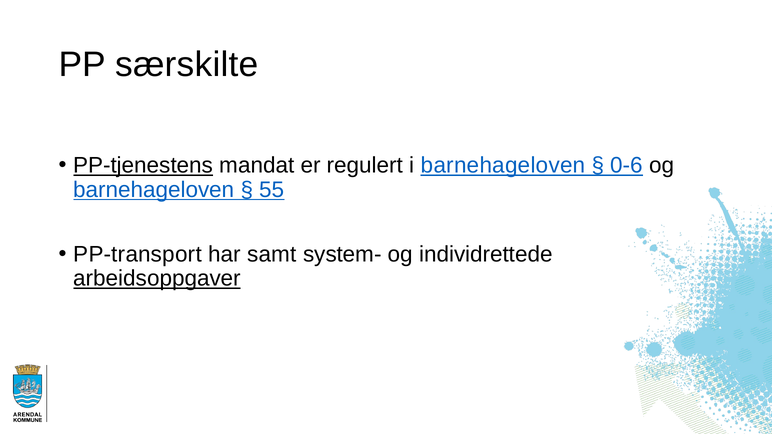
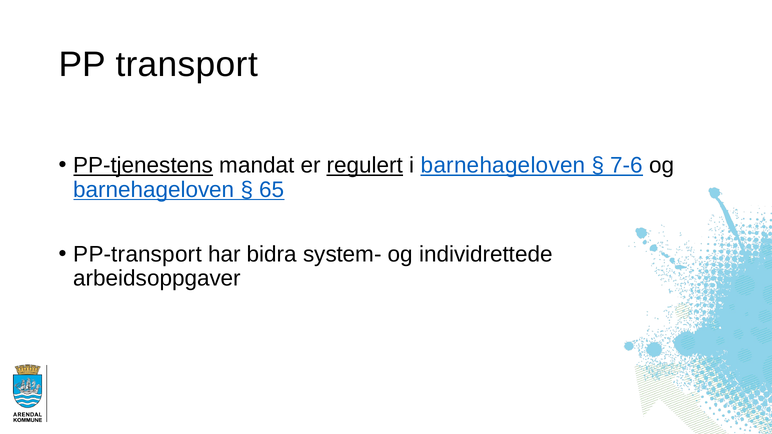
særskilte: særskilte -> transport
regulert underline: none -> present
0-6: 0-6 -> 7-6
55: 55 -> 65
samt: samt -> bidra
arbeidsoppgaver underline: present -> none
